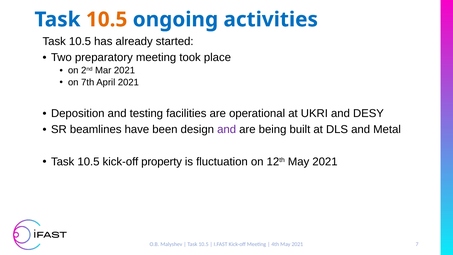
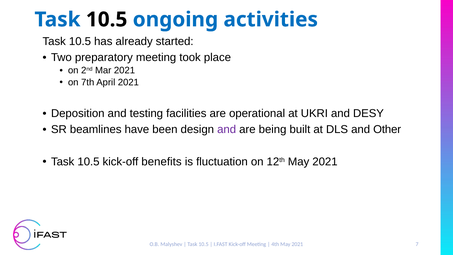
10.5 at (107, 20) colour: orange -> black
Metal: Metal -> Other
property: property -> benefits
